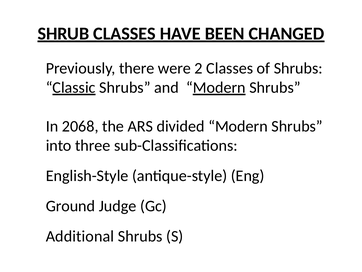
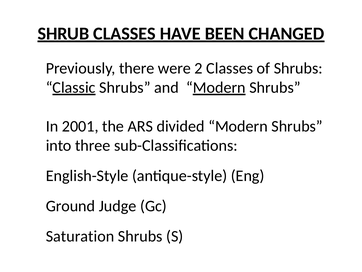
2068: 2068 -> 2001
Additional: Additional -> Saturation
